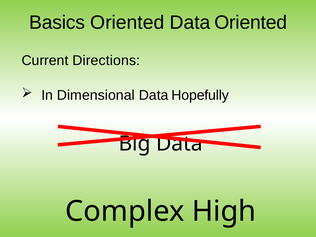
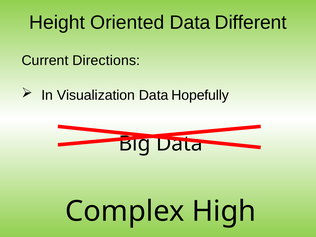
Basics: Basics -> Height
Data Oriented: Oriented -> Different
Dimensional: Dimensional -> Visualization
